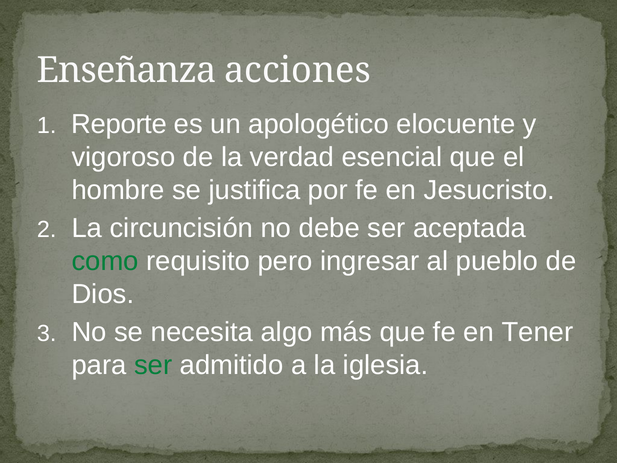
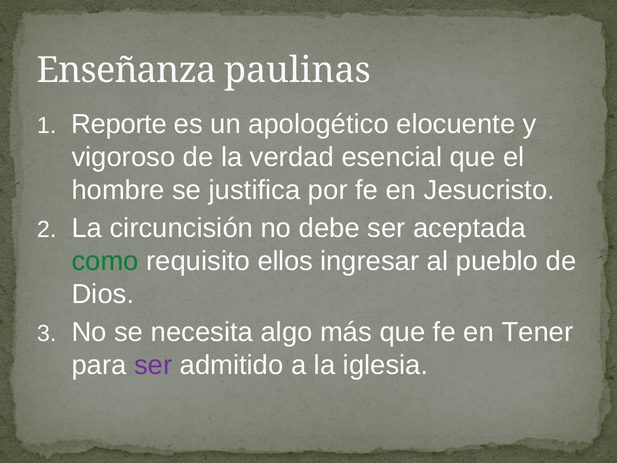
acciones: acciones -> paulinas
pero: pero -> ellos
ser at (153, 365) colour: green -> purple
